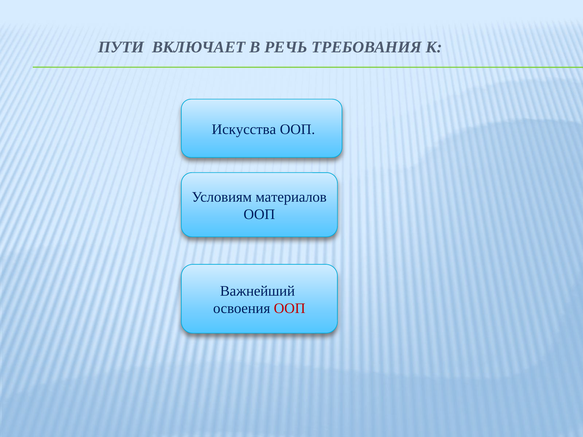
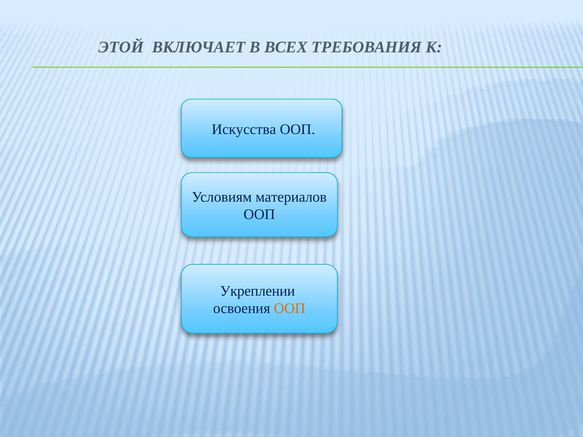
ПУТИ: ПУТИ -> ЭТОЙ
РЕЧЬ: РЕЧЬ -> ВСЕХ
Важнейший: Важнейший -> Укреплении
ООП at (290, 309) colour: red -> orange
